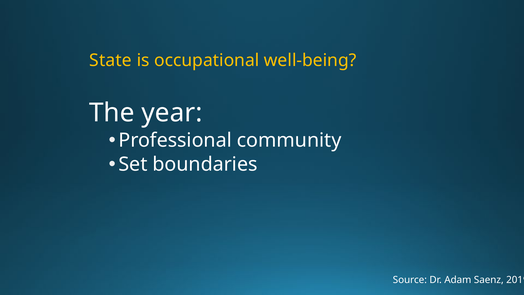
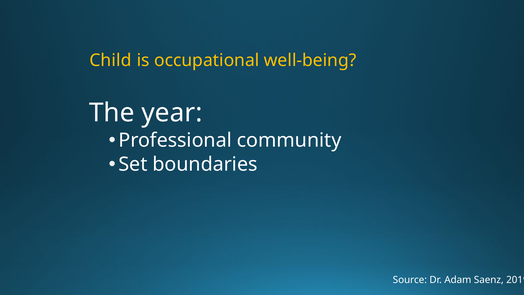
State: State -> Child
